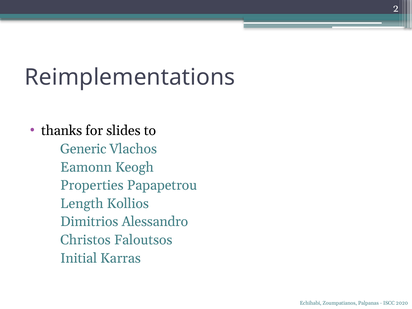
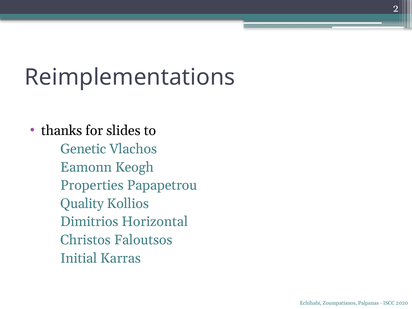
Generic: Generic -> Genetic
Length: Length -> Quality
Alessandro: Alessandro -> Horizontal
